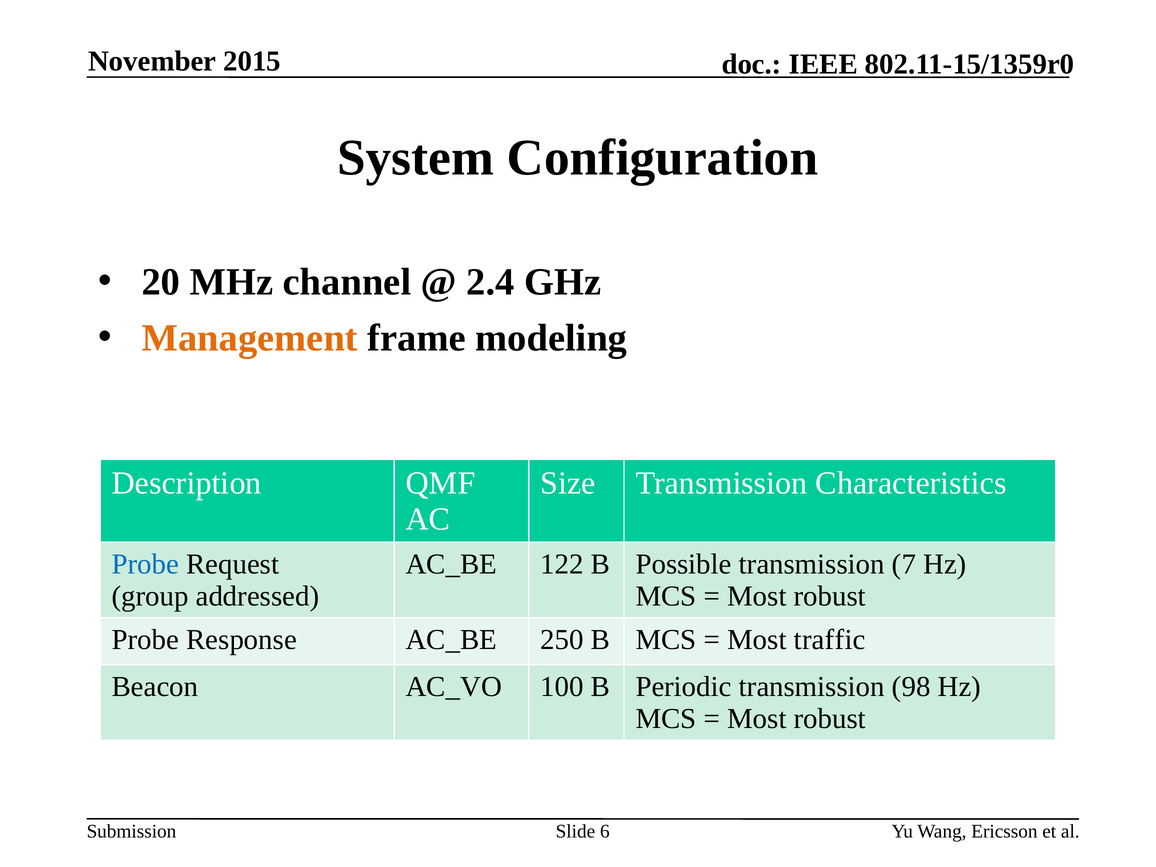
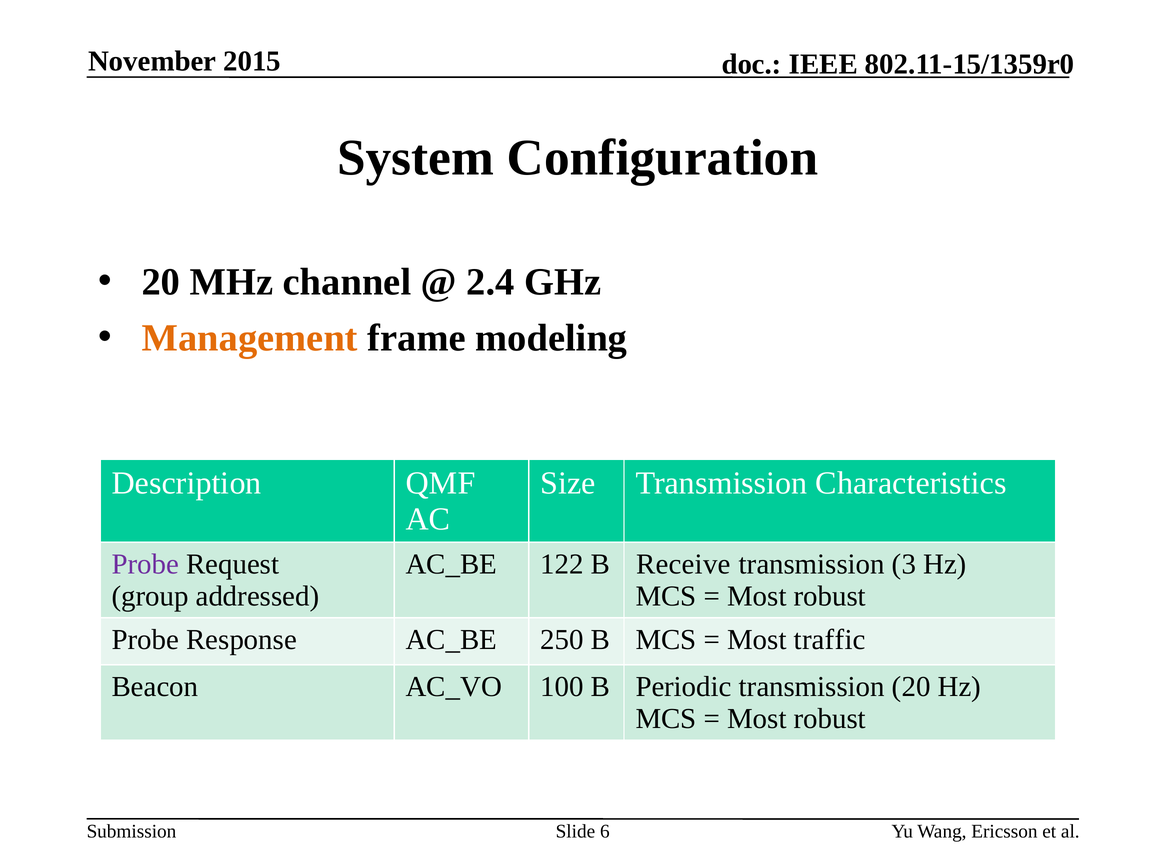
Probe at (145, 564) colour: blue -> purple
Possible: Possible -> Receive
7: 7 -> 3
transmission 98: 98 -> 20
